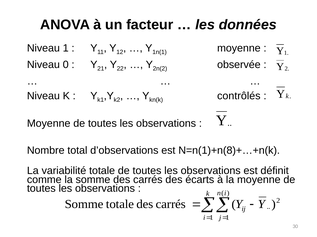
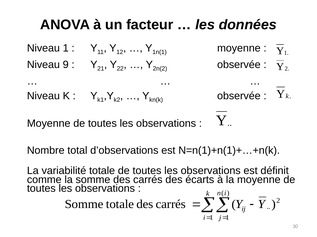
0: 0 -> 9
contrôlés at (239, 96): contrôlés -> observée
N=n(1)+n(8)+…+n(k: N=n(1)+n(8)+…+n(k -> N=n(1)+n(1)+…+n(k
